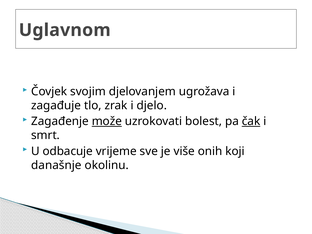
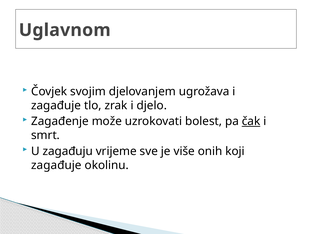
može underline: present -> none
odbacuje: odbacuje -> zagađuju
današnje at (56, 165): današnje -> zagađuje
